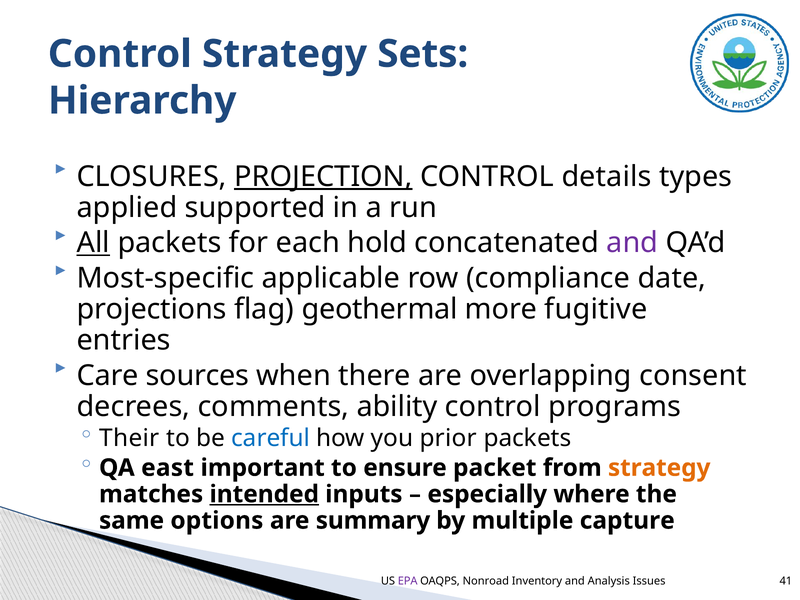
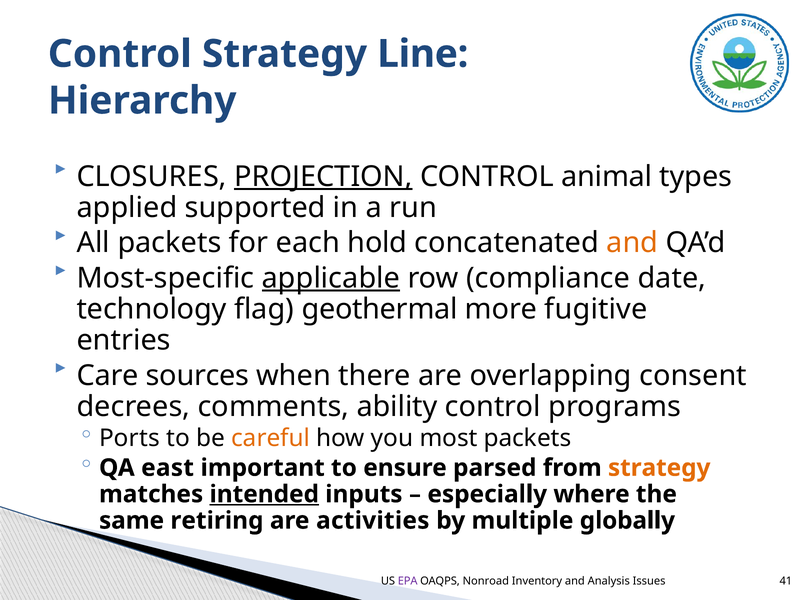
Sets: Sets -> Line
details: details -> animal
All underline: present -> none
and at (632, 243) colour: purple -> orange
applicable underline: none -> present
projections: projections -> technology
Their: Their -> Ports
careful colour: blue -> orange
prior: prior -> most
packet: packet -> parsed
options: options -> retiring
summary: summary -> activities
capture: capture -> globally
